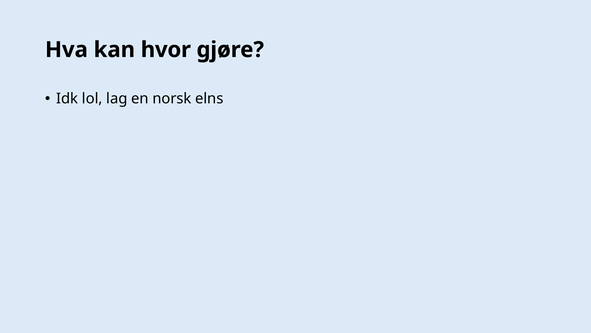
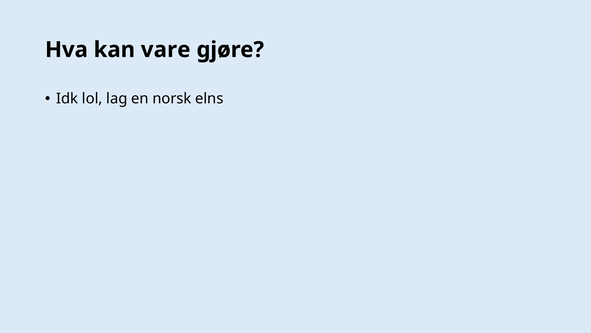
hvor: hvor -> vare
